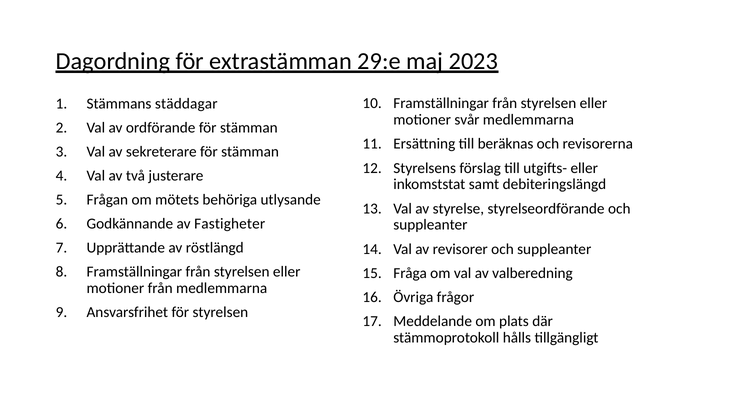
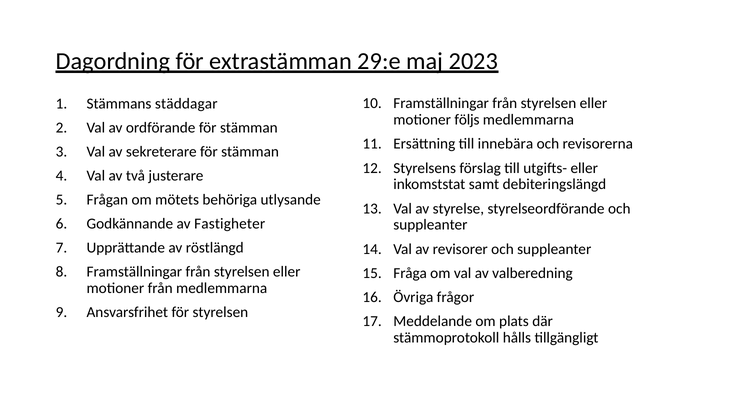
svår: svår -> följs
beräknas: beräknas -> innebära
